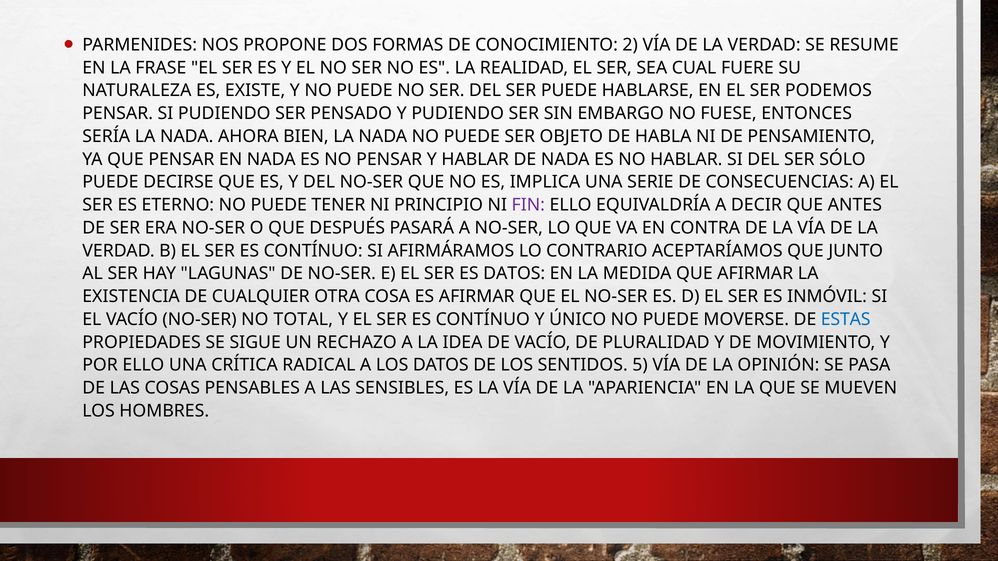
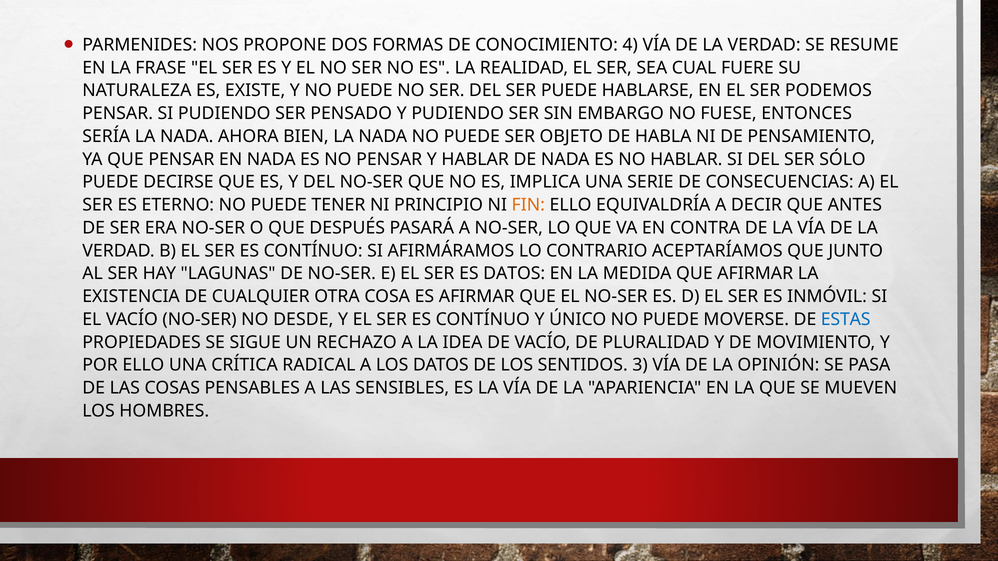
2: 2 -> 4
FIN colour: purple -> orange
TOTAL: TOTAL -> DESDE
5: 5 -> 3
